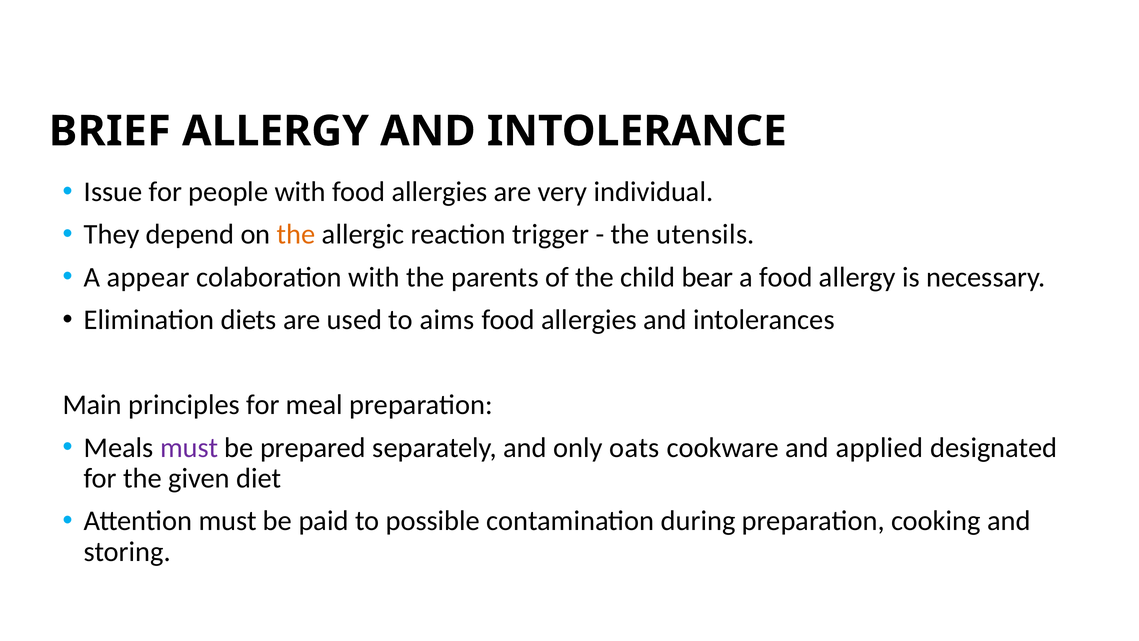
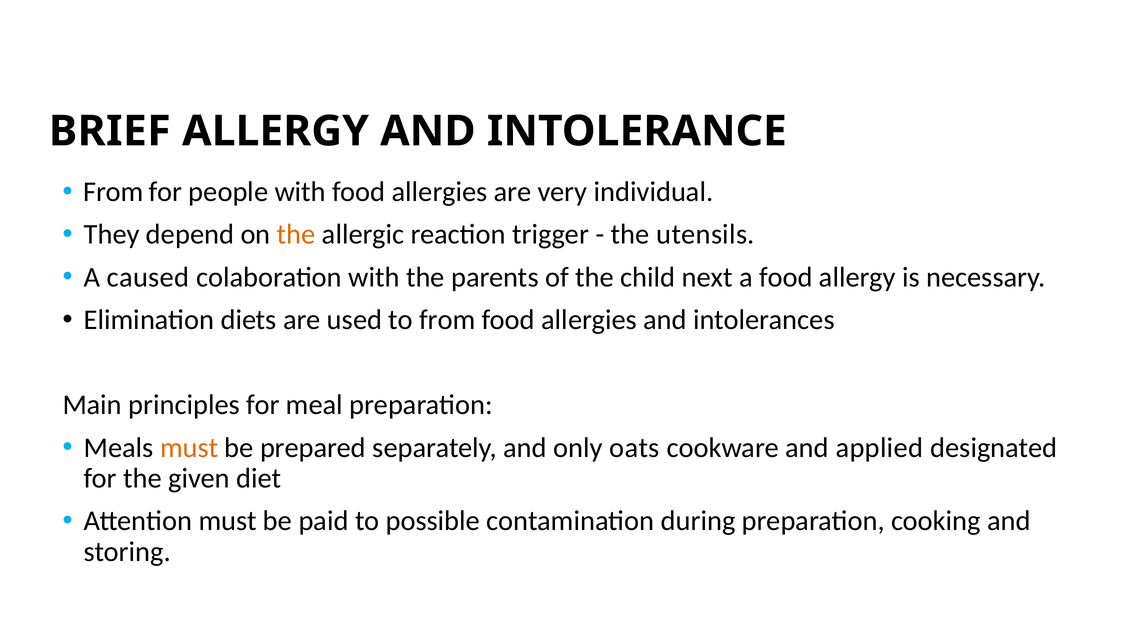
Issue at (113, 192): Issue -> From
appear: appear -> caused
bear: bear -> next
to aims: aims -> from
must at (189, 447) colour: purple -> orange
